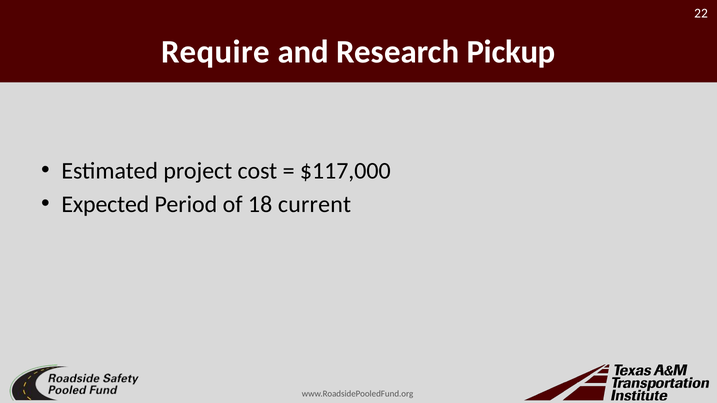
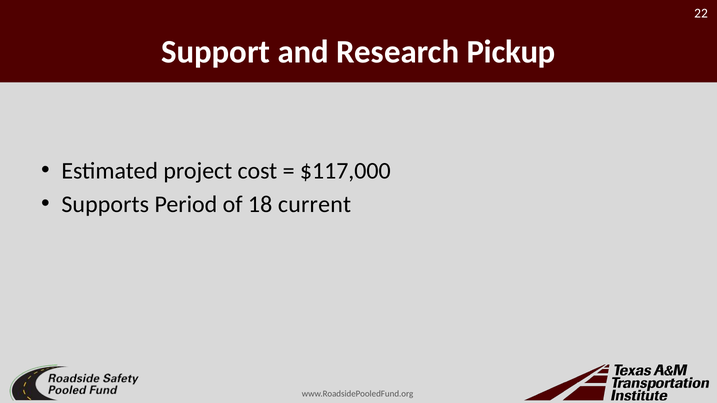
Require: Require -> Support
Expected: Expected -> Supports
